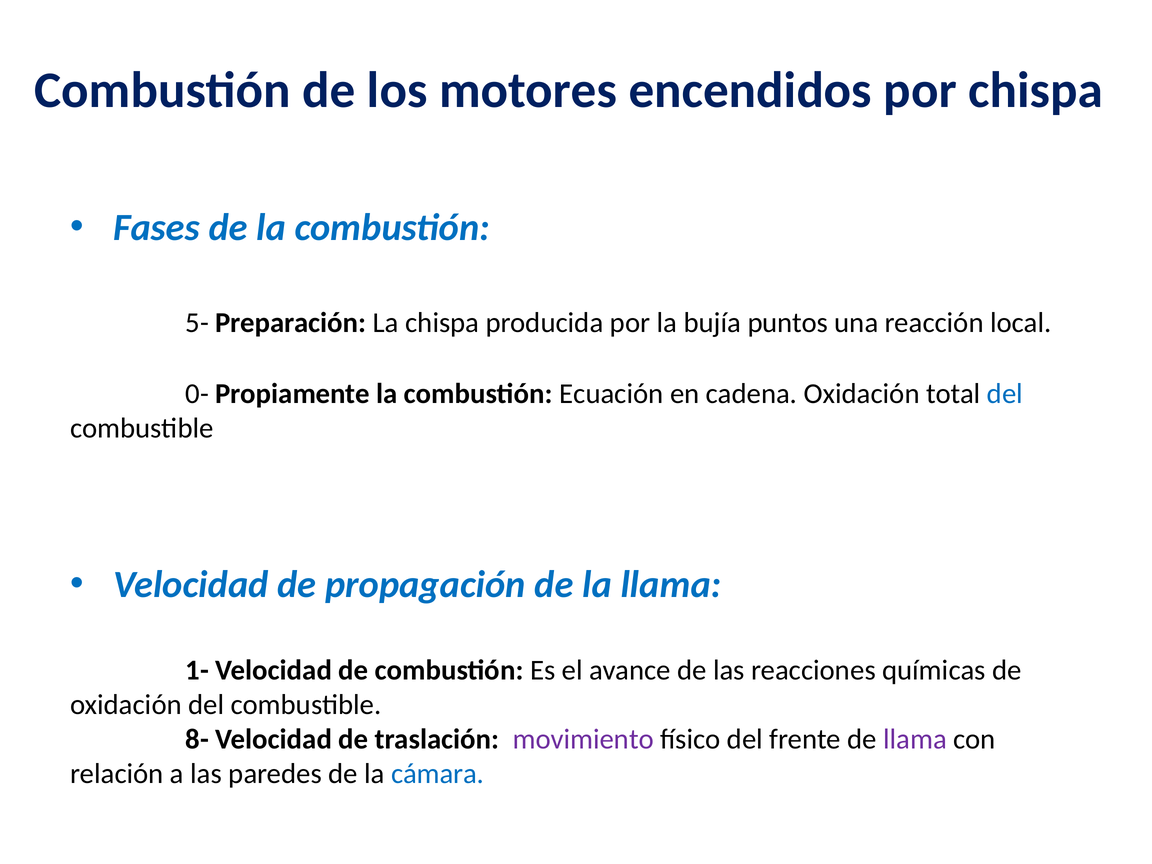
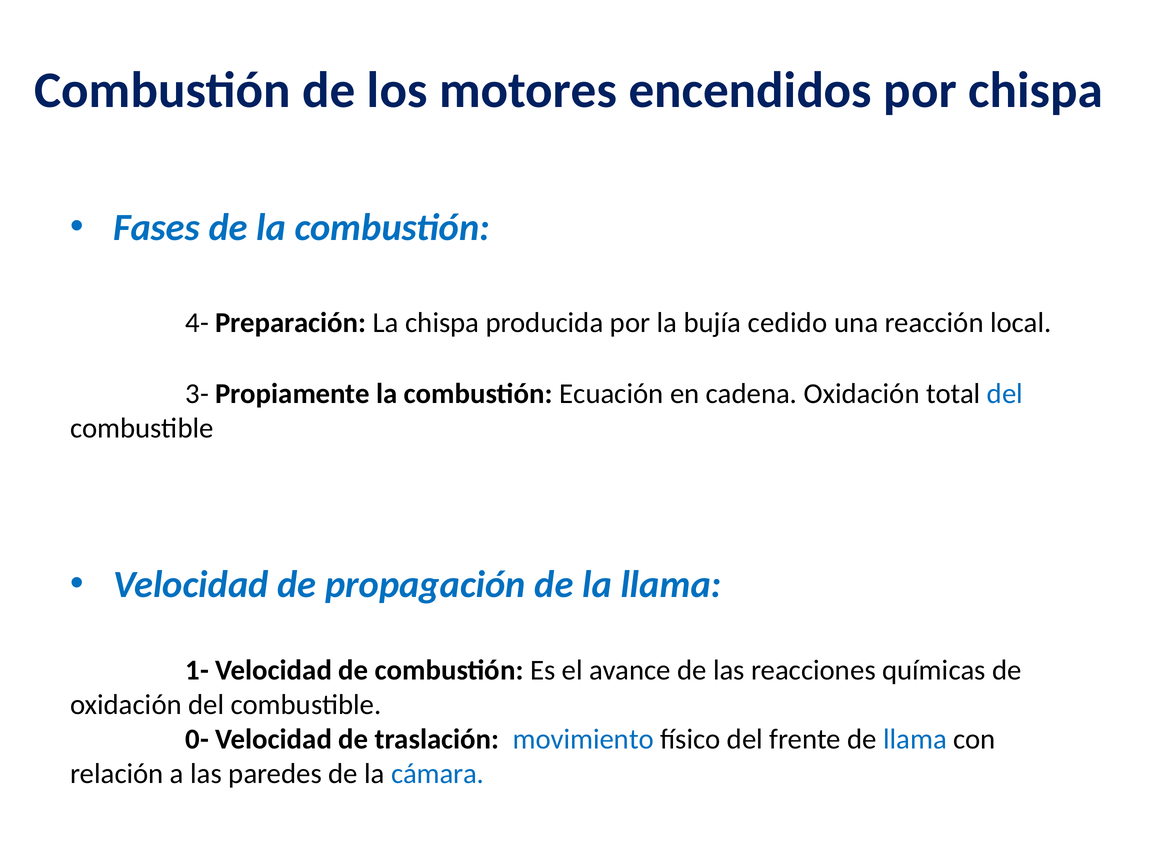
5-: 5- -> 4-
puntos: puntos -> cedido
0-: 0- -> 3-
8-: 8- -> 0-
movimiento colour: purple -> blue
llama at (915, 739) colour: purple -> blue
